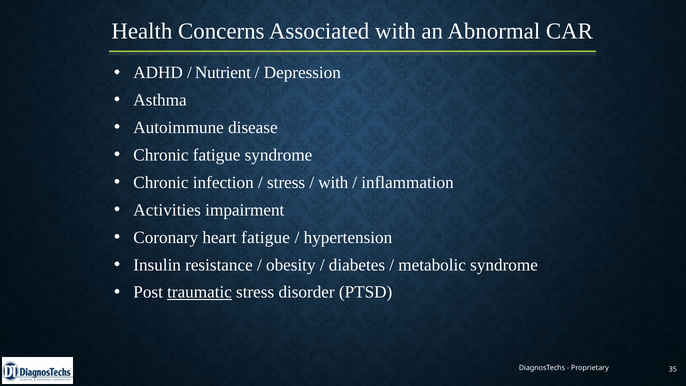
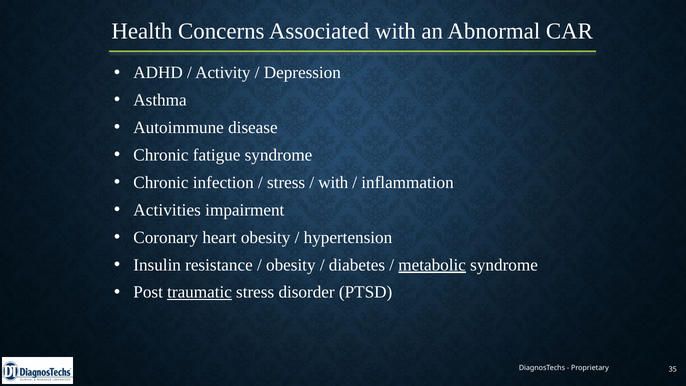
Nutrient: Nutrient -> Activity
heart fatigue: fatigue -> obesity
metabolic underline: none -> present
